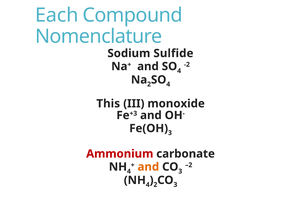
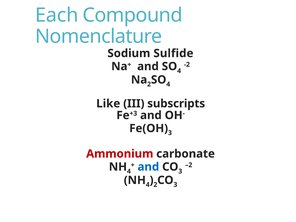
This: This -> Like
monoxide: monoxide -> subscripts
and at (148, 167) colour: orange -> blue
